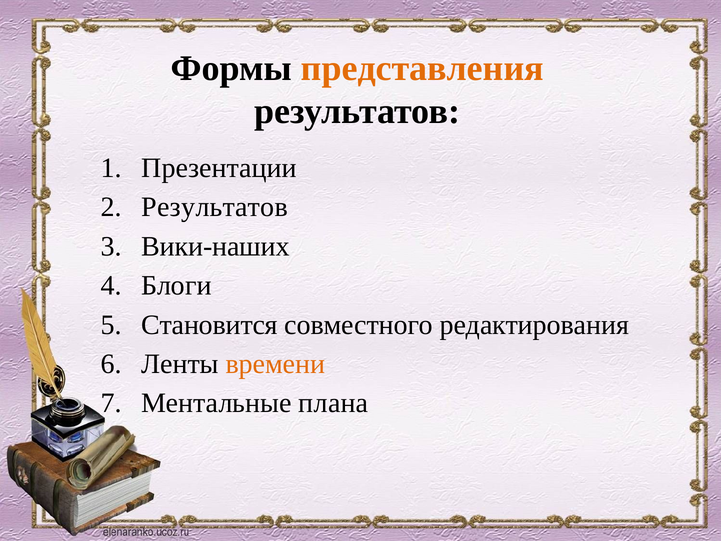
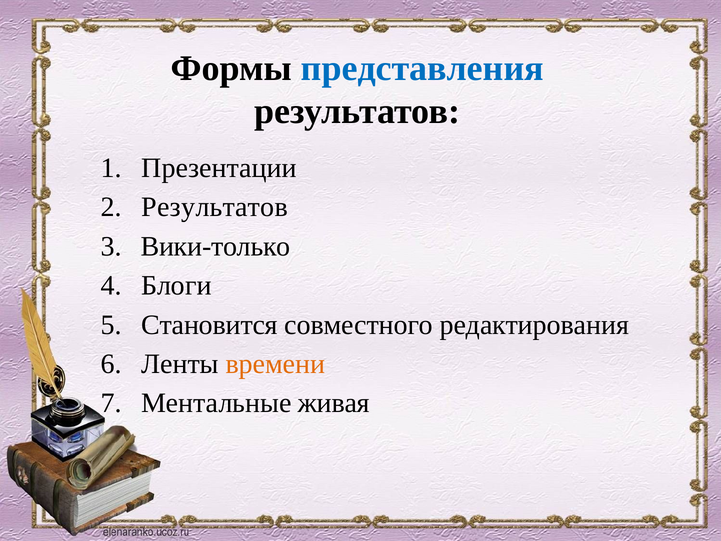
представления colour: orange -> blue
Вики-наших: Вики-наших -> Вики-только
плана: плана -> живая
